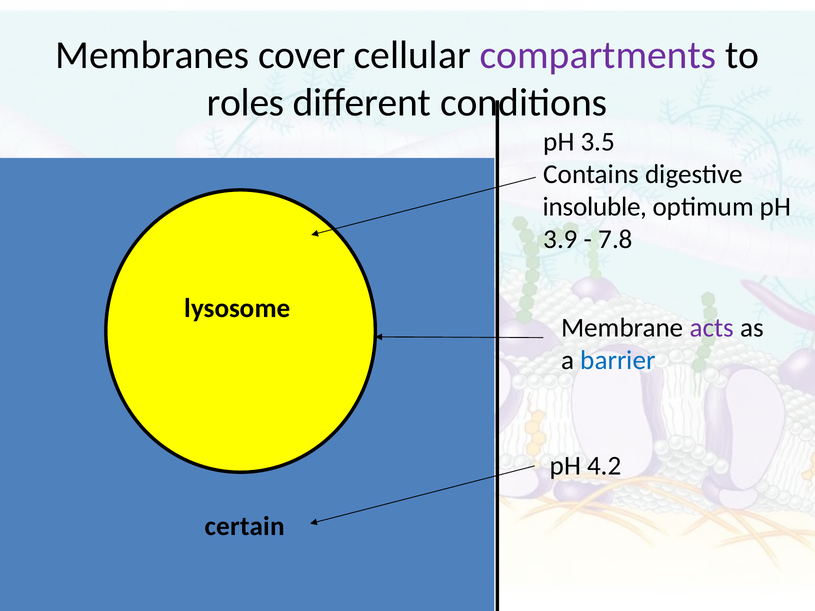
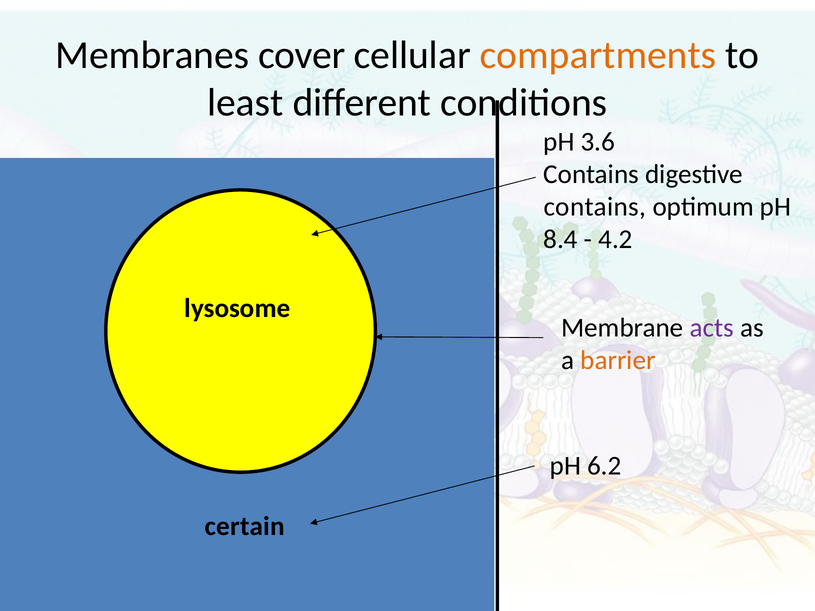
compartments colour: purple -> orange
roles: roles -> least
3.5: 3.5 -> 3.6
insoluble at (595, 207): insoluble -> contains
3.9: 3.9 -> 8.4
7.8: 7.8 -> 4.2
barrier colour: blue -> orange
4.2: 4.2 -> 6.2
